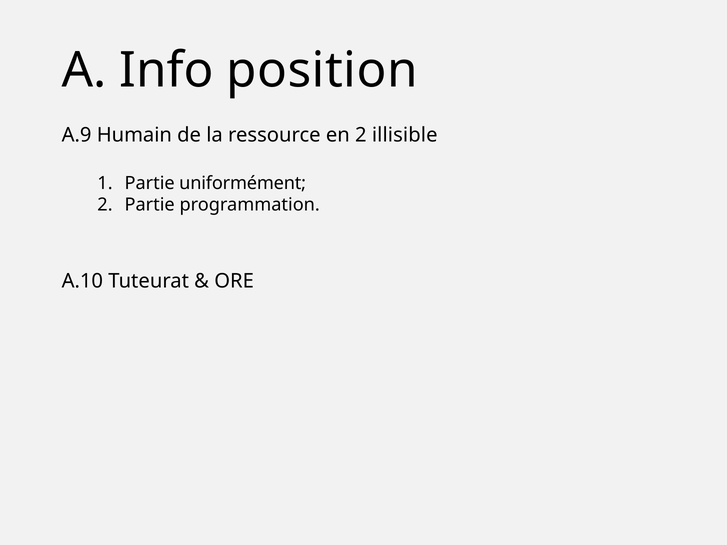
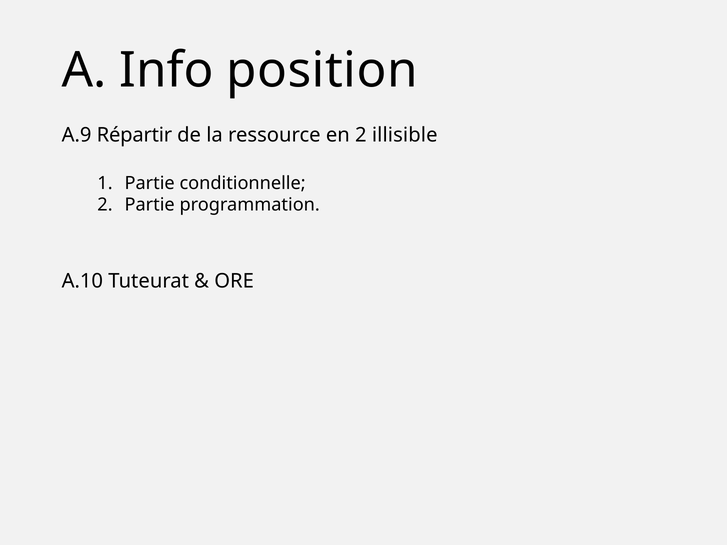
Humain: Humain -> Répartir
uniformément: uniformément -> conditionnelle
